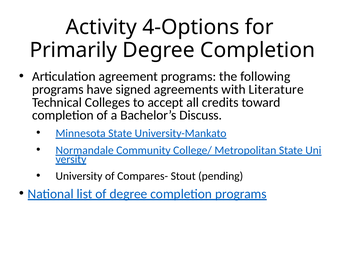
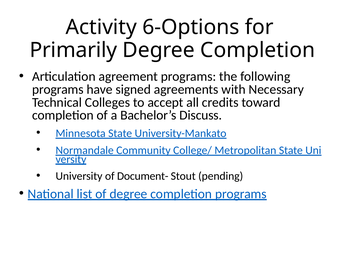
4-Options: 4-Options -> 6-Options
Literature: Literature -> Necessary
Compares-: Compares- -> Document-
